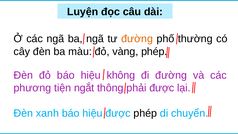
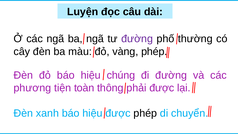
đường at (137, 39) colour: orange -> purple
không: không -> chúng
ngắt: ngắt -> toàn
